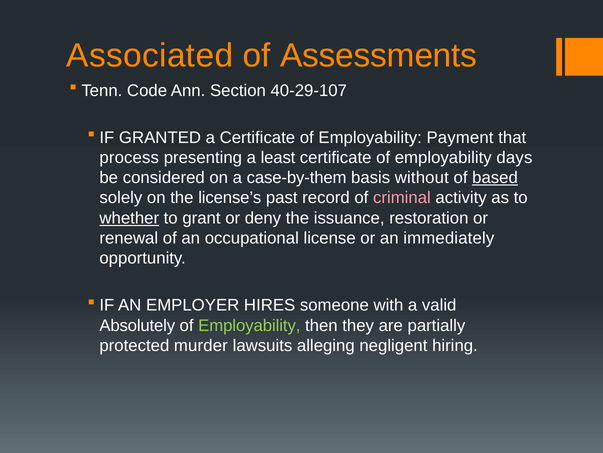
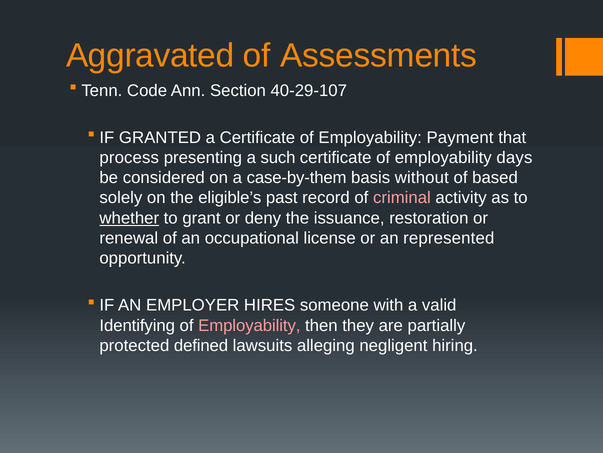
Associated: Associated -> Aggravated
least: least -> such
based underline: present -> none
license’s: license’s -> eligible’s
immediately: immediately -> represented
Absolutely: Absolutely -> Identifying
Employability at (249, 325) colour: light green -> pink
murder: murder -> defined
